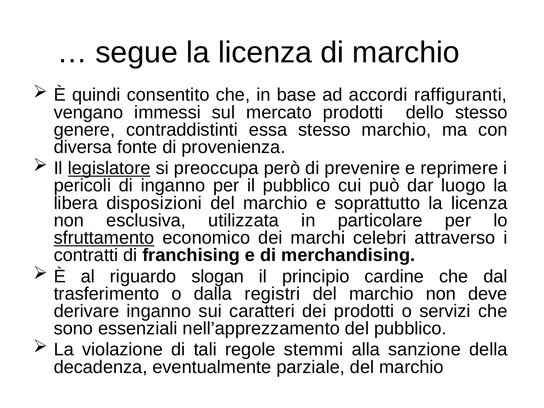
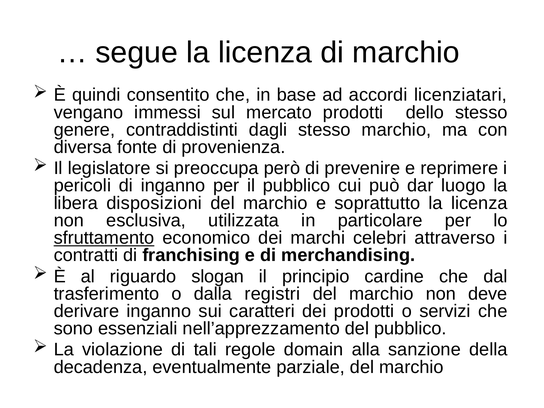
raffiguranti: raffiguranti -> licenziatari
essa: essa -> dagli
legislatore underline: present -> none
stemmi: stemmi -> domain
